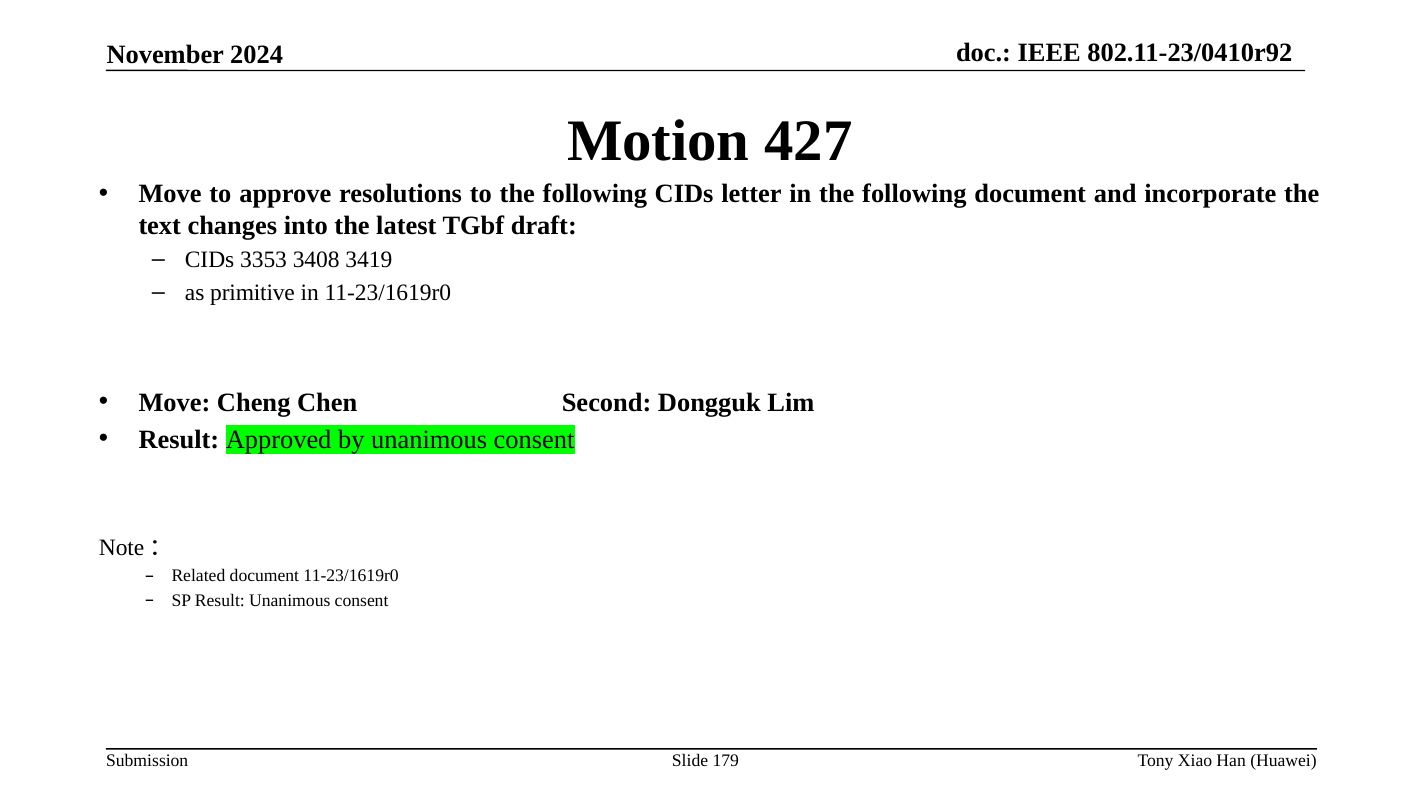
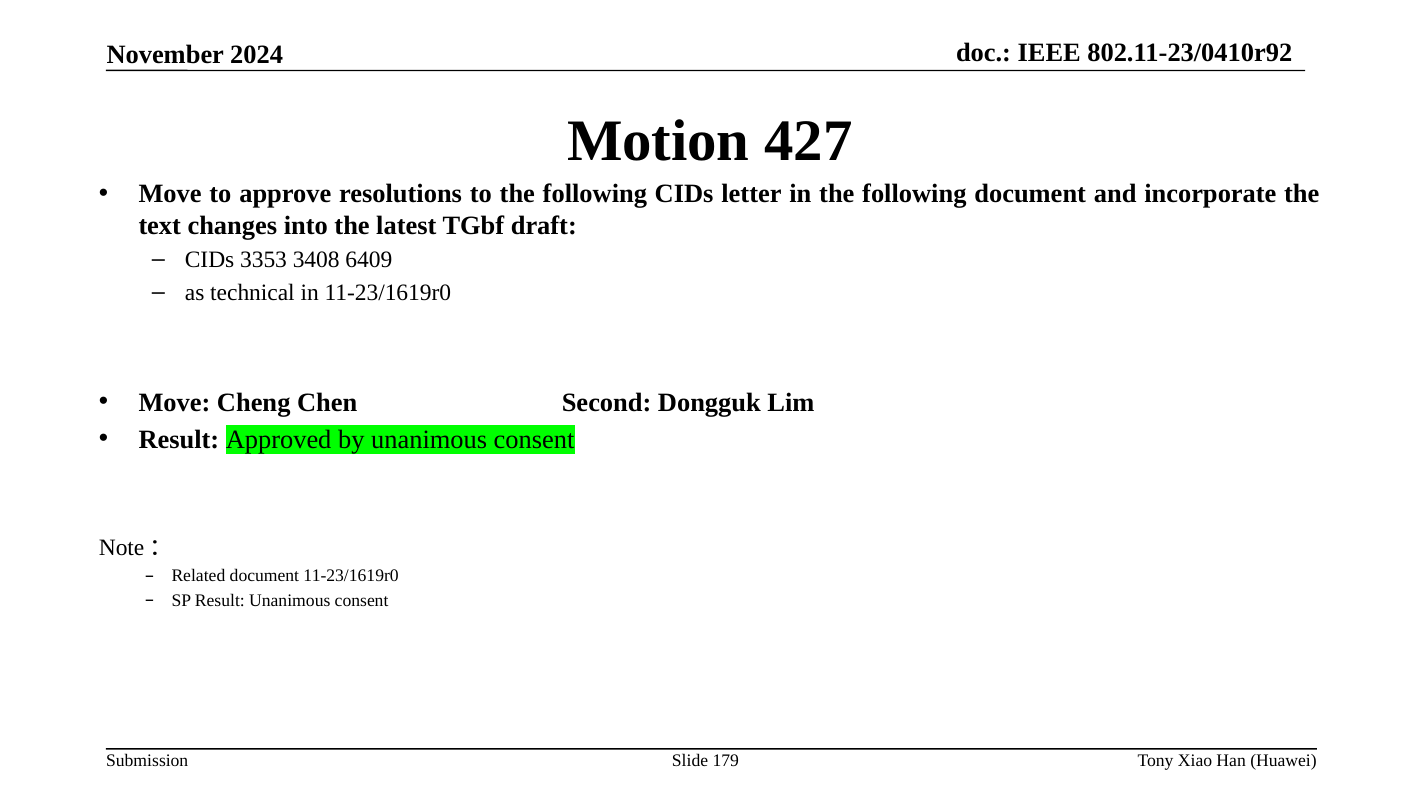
3419: 3419 -> 6409
primitive: primitive -> technical
